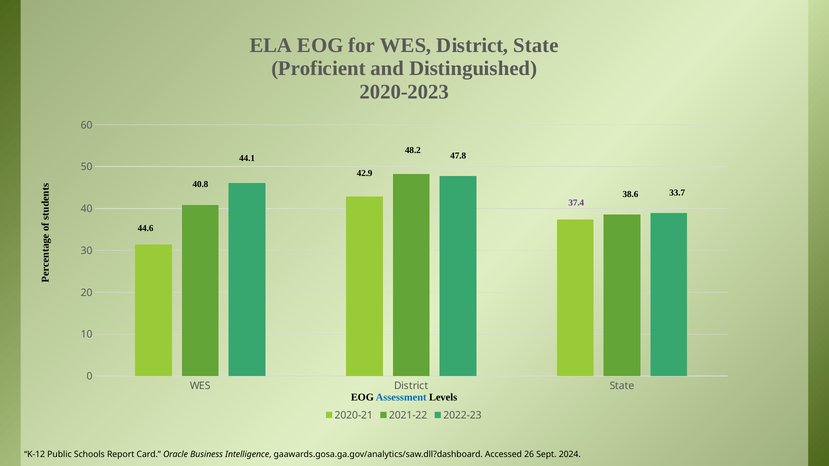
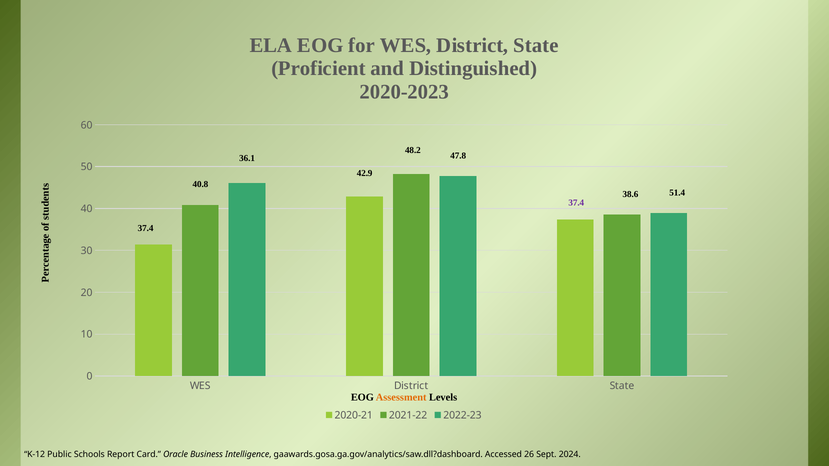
44.1: 44.1 -> 36.1
33.7: 33.7 -> 51.4
44.6 at (146, 229): 44.6 -> 37.4
Assessment colour: blue -> orange
